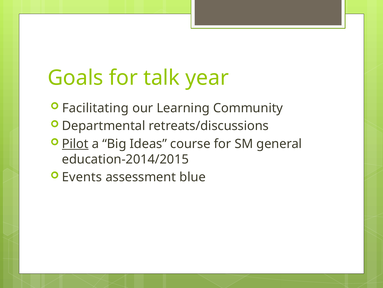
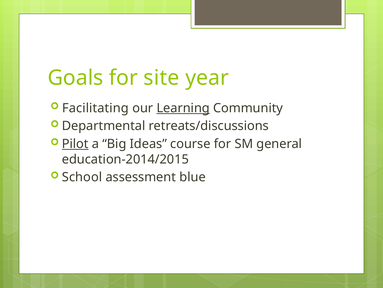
talk: talk -> site
Learning underline: none -> present
Events: Events -> School
